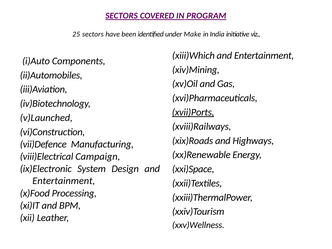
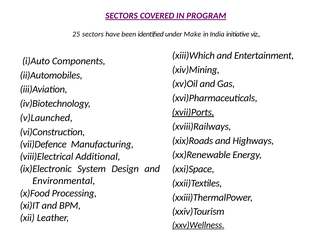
Campaign: Campaign -> Additional
Entertainment at (64, 181): Entertainment -> Environmental
xxv)Wellness underline: none -> present
